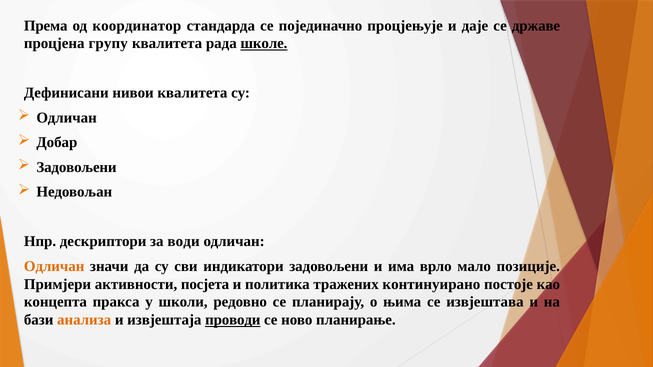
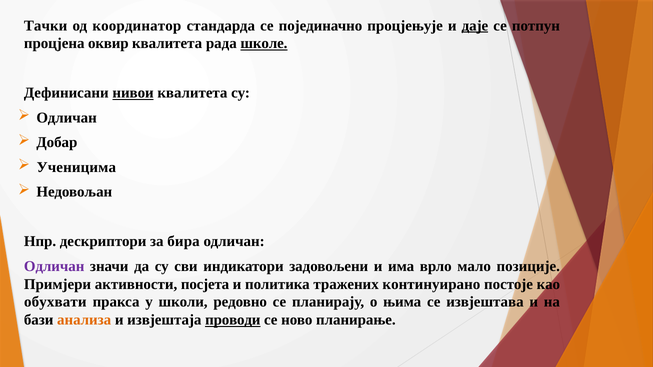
Према: Према -> Тачки
даје underline: none -> present
државе: државе -> потпун
групу: групу -> оквир
нивои underline: none -> present
Задовољени at (76, 167): Задовољени -> Ученицима
води: води -> бира
Одличан at (54, 266) colour: orange -> purple
концепта: концепта -> обухвати
